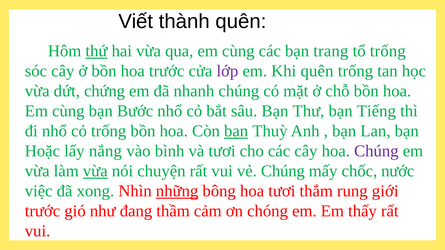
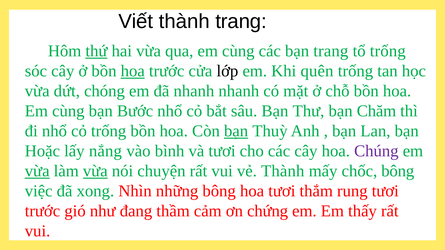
thành quên: quên -> trang
hoa at (133, 71) underline: none -> present
lớp colour: purple -> black
chứng: chứng -> chóng
nhanh chúng: chúng -> nhanh
Tiếng: Tiếng -> Chăm
vừa at (37, 171) underline: none -> present
vẻ Chúng: Chúng -> Thành
chốc nước: nước -> bông
những underline: present -> none
rung giới: giới -> tươi
chóng: chóng -> chứng
